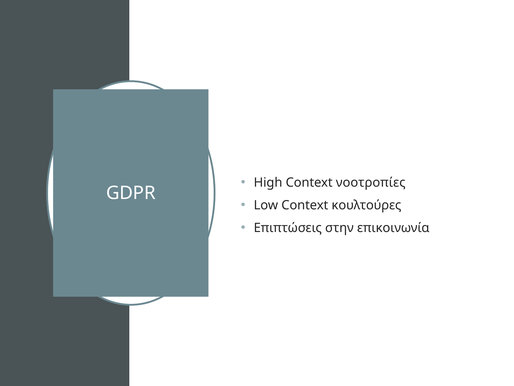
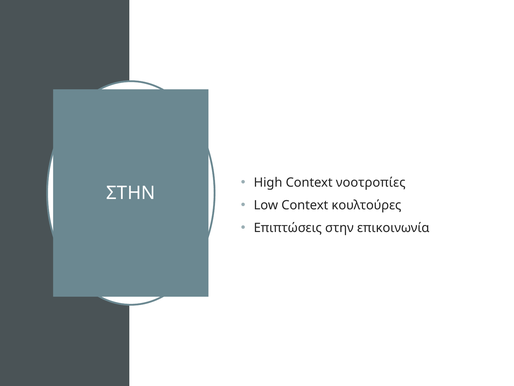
GDPR at (131, 193): GDPR -> ΣΤΗΝ
